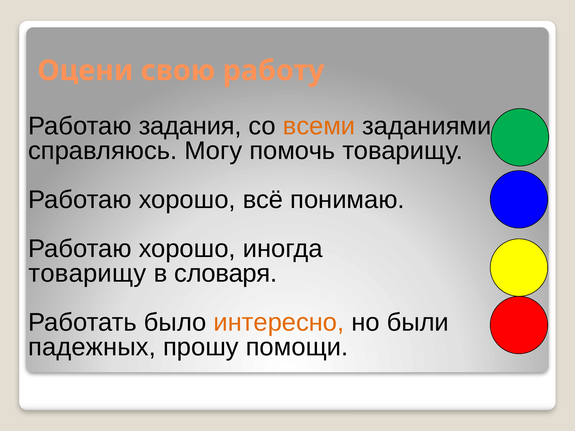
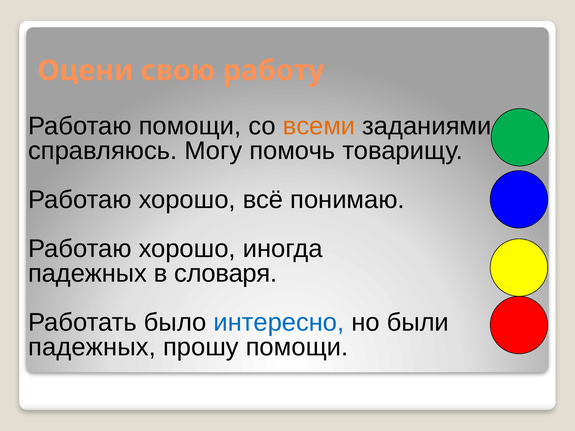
Работаю задания: задания -> помощи
товарищу at (87, 274): товарищу -> падежных
интересно colour: orange -> blue
